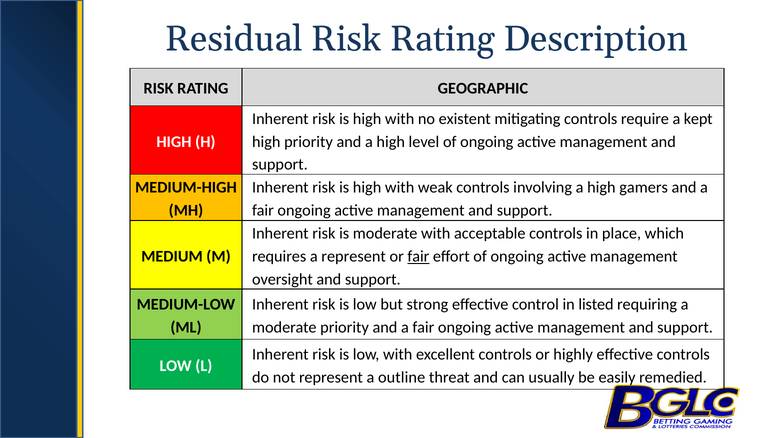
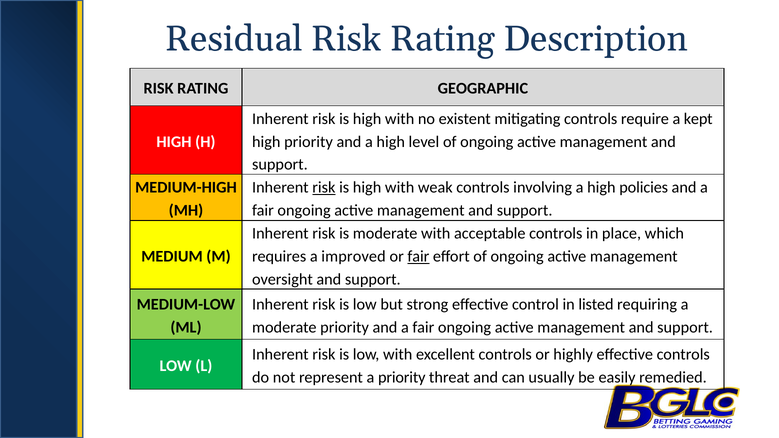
risk at (324, 188) underline: none -> present
gamers: gamers -> policies
a represent: represent -> improved
a outline: outline -> priority
